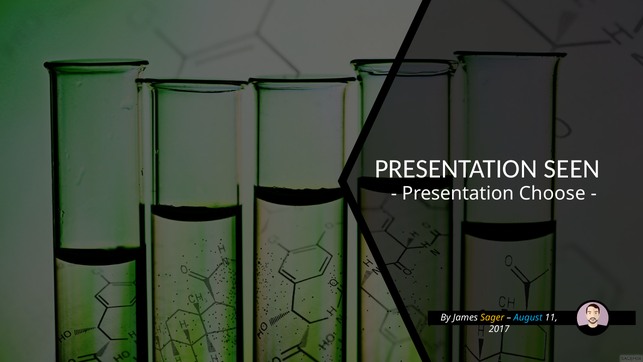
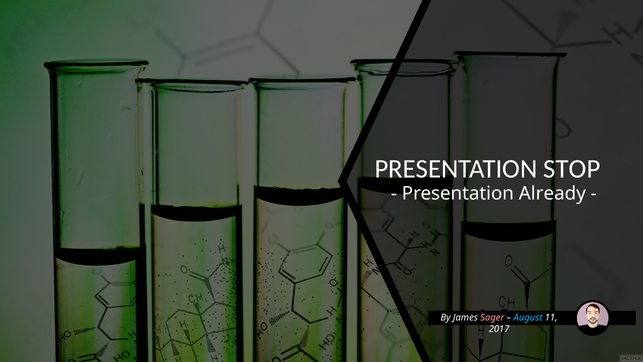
SEEN: SEEN -> STOP
Choose: Choose -> Already
Sager colour: yellow -> pink
